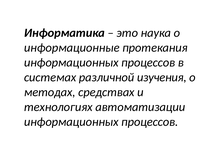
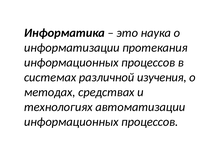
информационные: информационные -> информатизации
